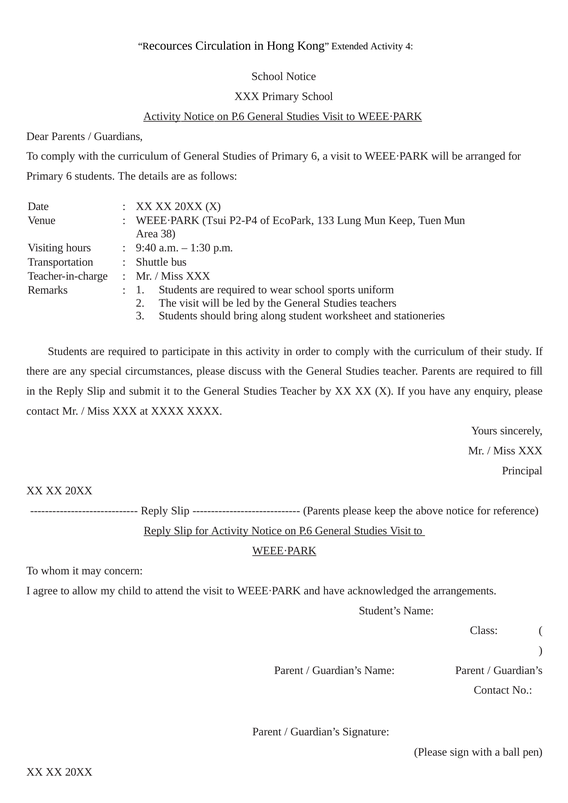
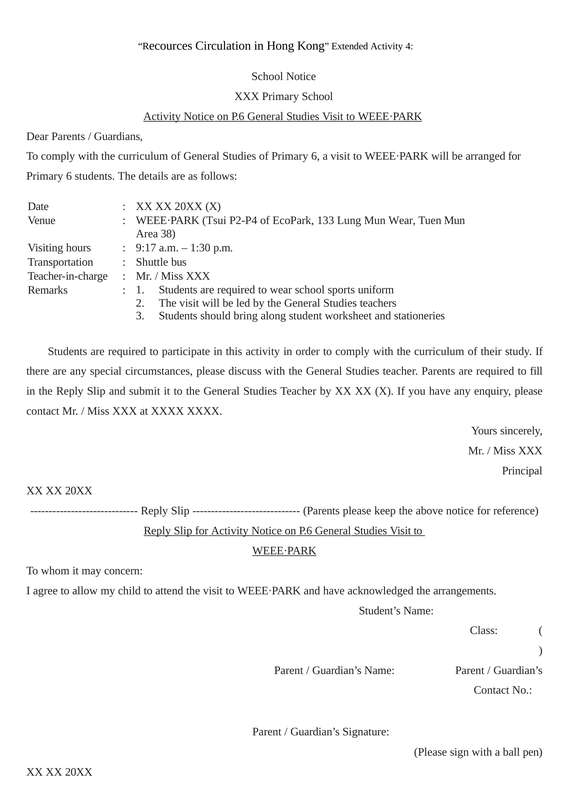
Mun Keep: Keep -> Wear
9:40: 9:40 -> 9:17
